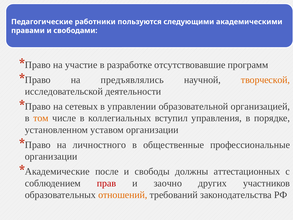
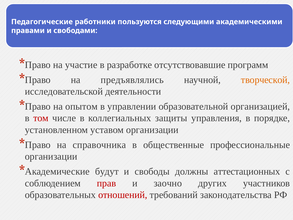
сетевых: сетевых -> опытом
том colour: orange -> red
вступил: вступил -> защиты
личностного: личностного -> справочника
после: после -> будут
отношений colour: orange -> red
